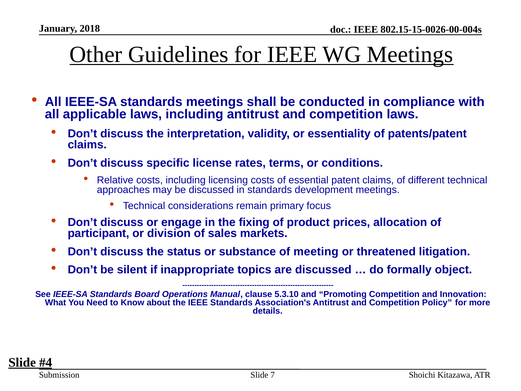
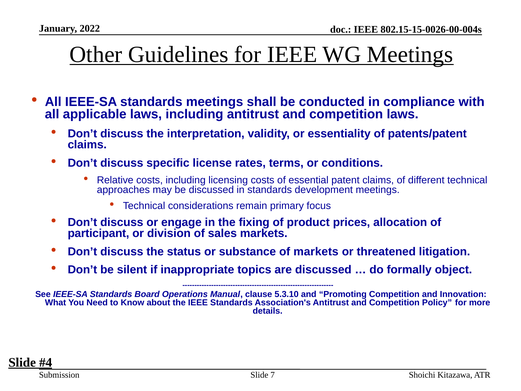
2018: 2018 -> 2022
of meeting: meeting -> markets
